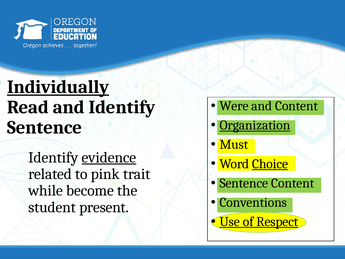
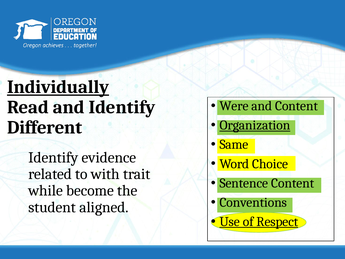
Sentence at (45, 127): Sentence -> Different
Must: Must -> Same
evidence underline: present -> none
Choice underline: present -> none
pink: pink -> with
present: present -> aligned
